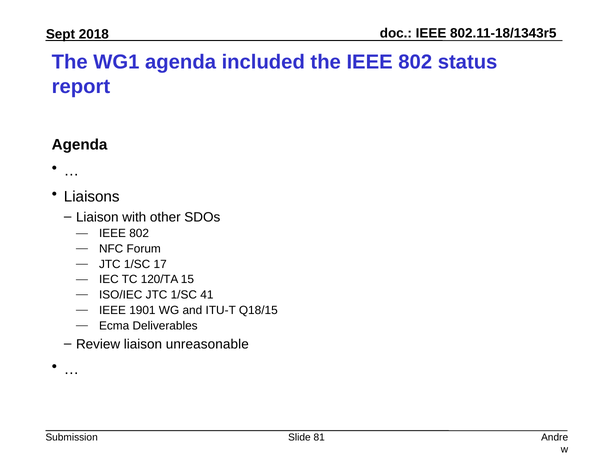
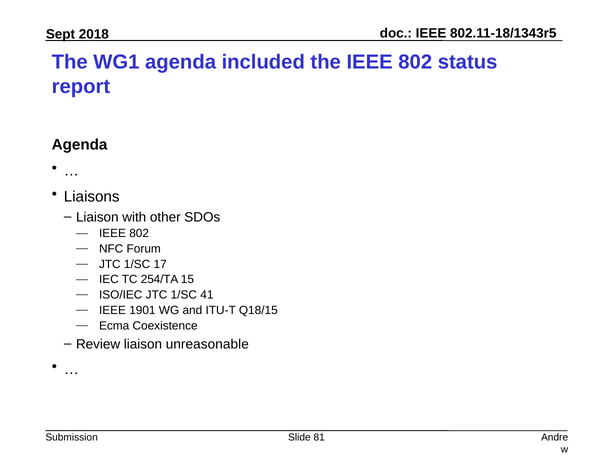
120/TA: 120/TA -> 254/TA
Deliverables: Deliverables -> Coexistence
